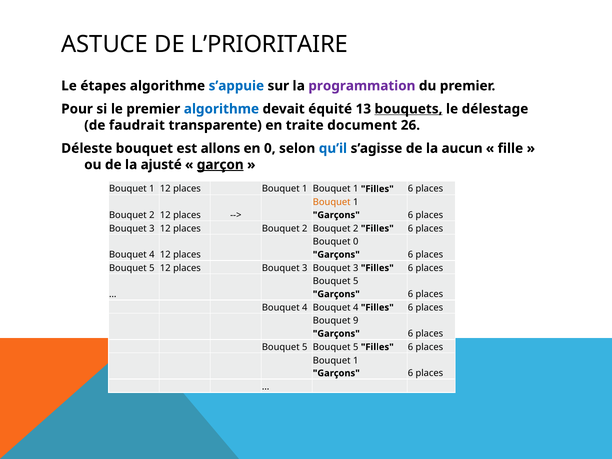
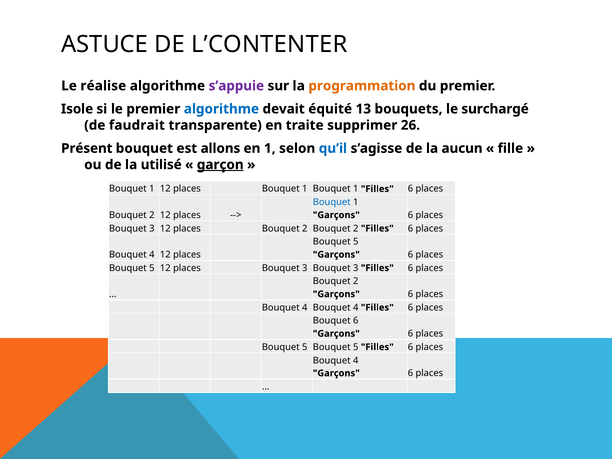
L’PRIORITAIRE: L’PRIORITAIRE -> L’CONTENTER
étapes: étapes -> réalise
s’appuie colour: blue -> purple
programmation colour: purple -> orange
Pour: Pour -> Isole
bouquets underline: present -> none
délestage: délestage -> surchargé
document: document -> supprimer
Déleste: Déleste -> Présent
en 0: 0 -> 1
ajusté: ajusté -> utilisé
Bouquet at (332, 202) colour: orange -> blue
0 at (356, 242): 0 -> 5
5 at (356, 281): 5 -> 2
Bouquet 9: 9 -> 6
1 at (356, 360): 1 -> 4
